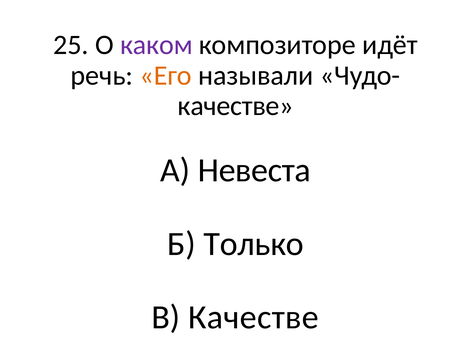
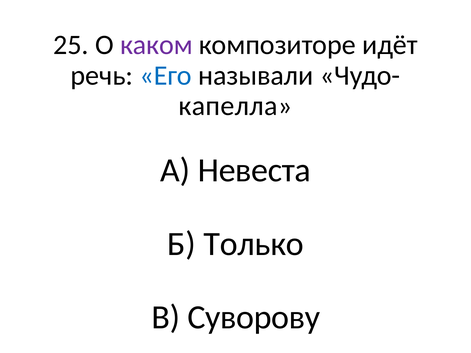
Его colour: orange -> blue
качестве at (236, 106): качестве -> капелла
В Качестве: Качестве -> Суворову
